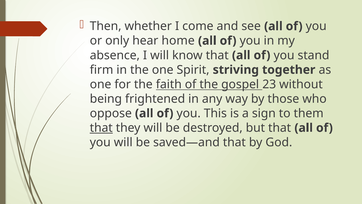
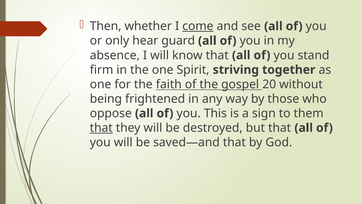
come underline: none -> present
home: home -> guard
23: 23 -> 20
